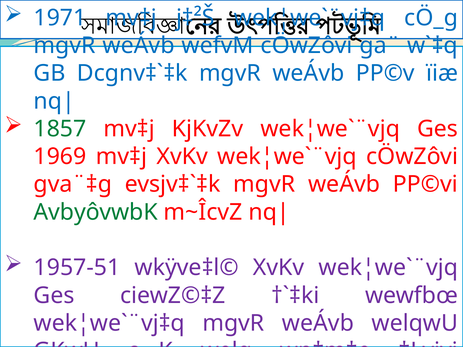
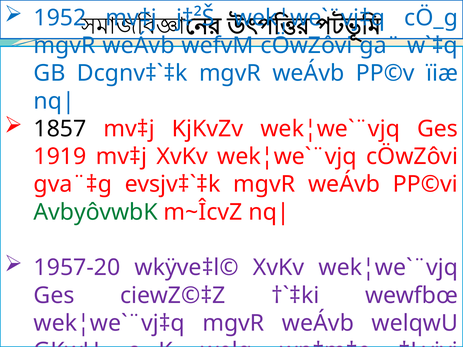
1971: 1971 -> 1952
1857 colour: green -> black
1969: 1969 -> 1919
1957-51: 1957-51 -> 1957-20
